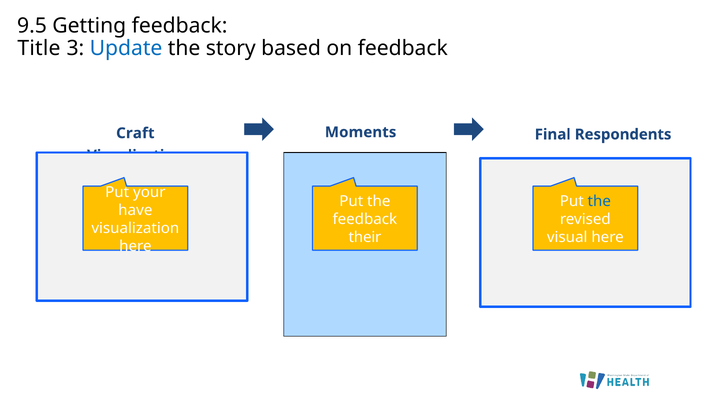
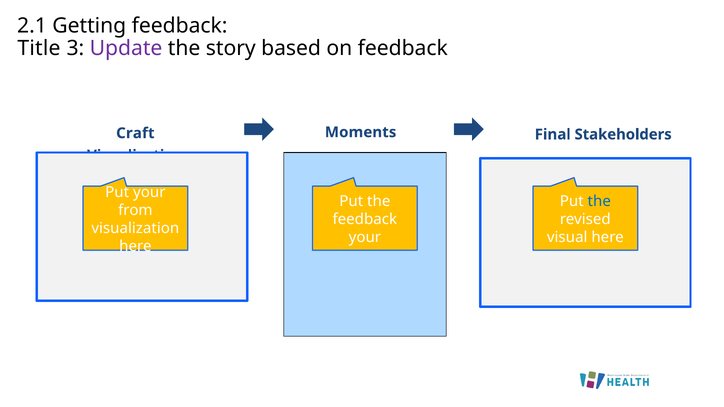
9.5: 9.5 -> 2.1
Update colour: blue -> purple
Respondents: Respondents -> Stakeholders
have: have -> from
their at (365, 238): their -> your
